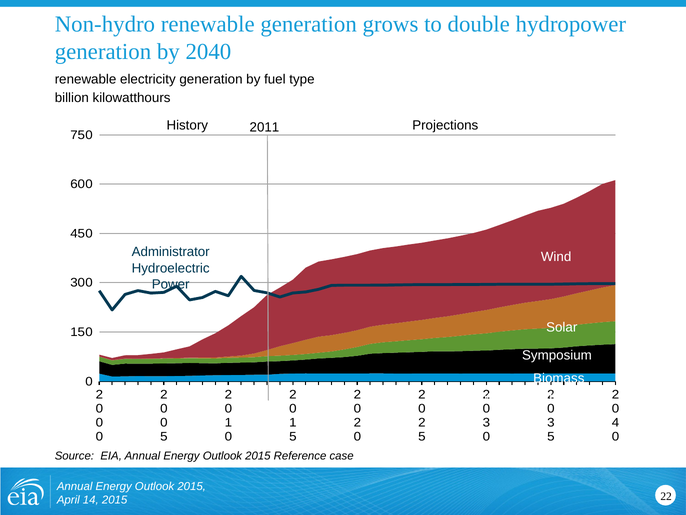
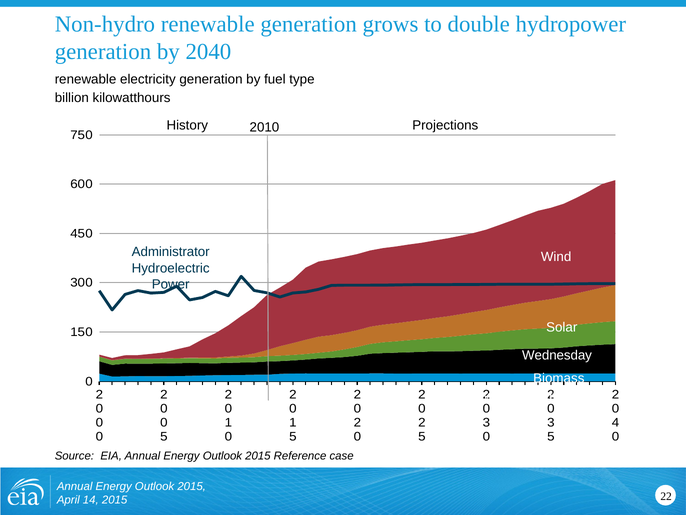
2011: 2011 -> 2010
Symposium: Symposium -> Wednesday
